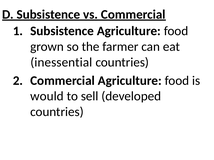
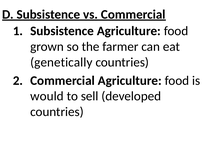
inessential: inessential -> genetically
